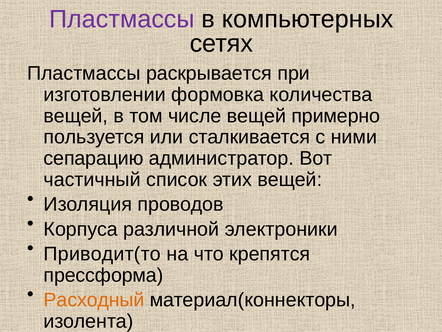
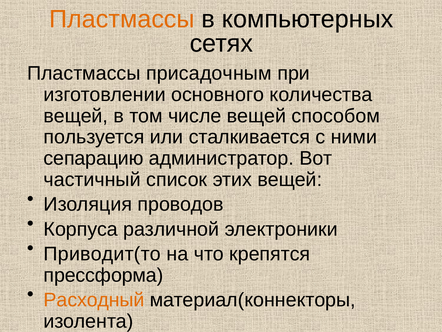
Пластмассы at (122, 19) colour: purple -> orange
раскрывается: раскрывается -> присадочным
формовка: формовка -> основного
примерно: примерно -> способом
